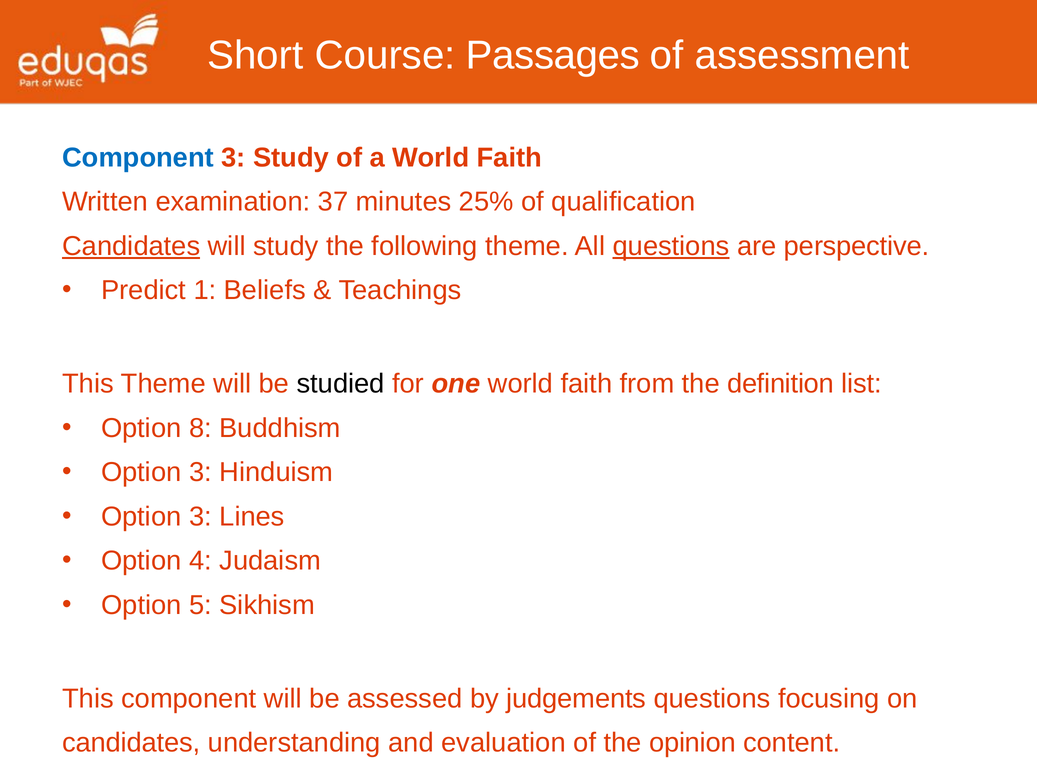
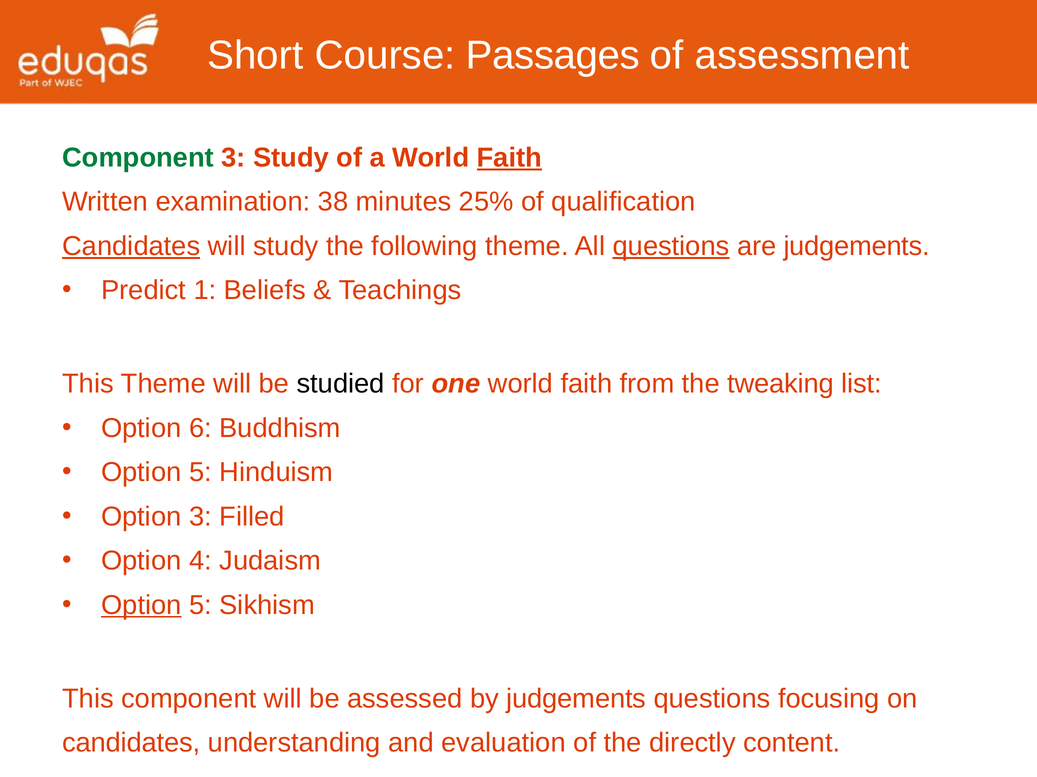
Component at (138, 158) colour: blue -> green
Faith at (509, 158) underline: none -> present
37: 37 -> 38
are perspective: perspective -> judgements
definition: definition -> tweaking
8: 8 -> 6
3 at (200, 473): 3 -> 5
Lines: Lines -> Filled
Option at (141, 606) underline: none -> present
opinion: opinion -> directly
